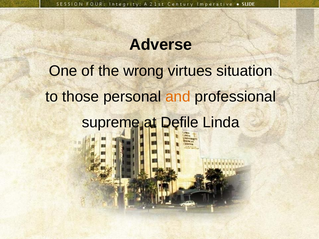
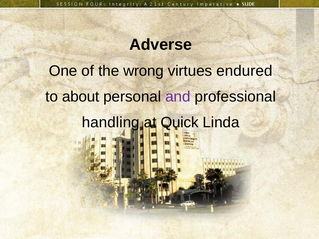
situation: situation -> endured
those: those -> about
and colour: orange -> purple
supreme: supreme -> handling
Defile: Defile -> Quick
